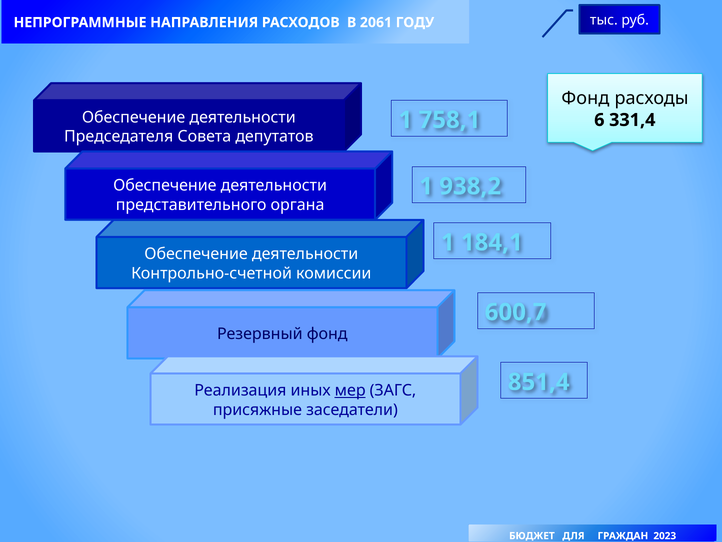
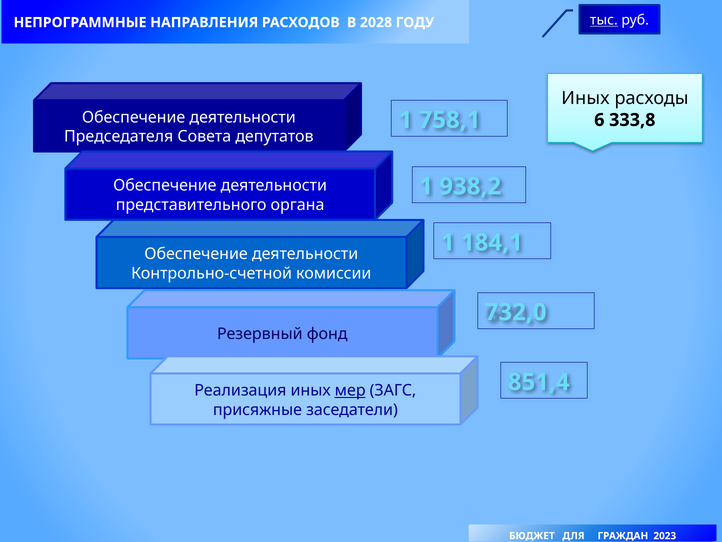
тыс underline: none -> present
2061: 2061 -> 2028
Фонд at (585, 98): Фонд -> Иных
331,4: 331,4 -> 333,8
600,7: 600,7 -> 732,0
